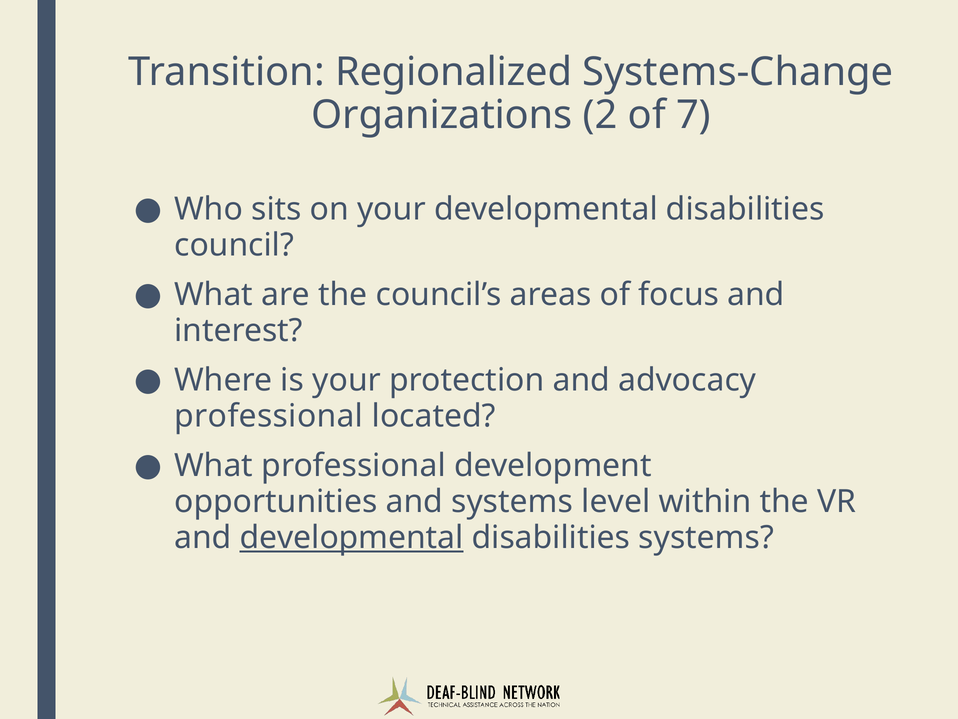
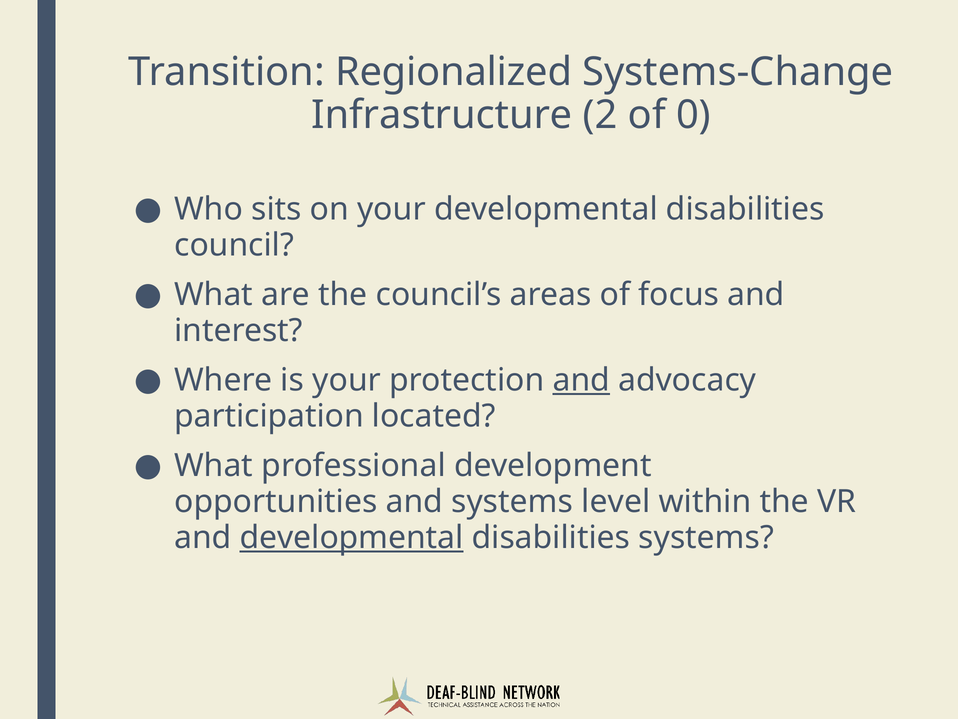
Organizations: Organizations -> Infrastructure
7: 7 -> 0
and at (581, 380) underline: none -> present
professional at (269, 416): professional -> participation
